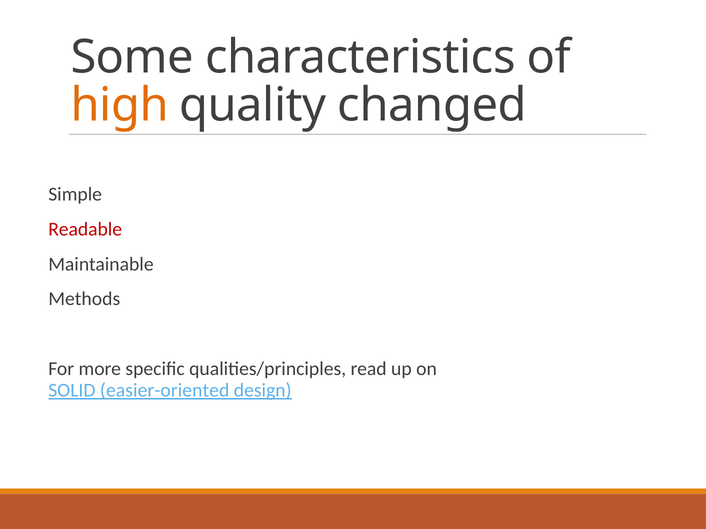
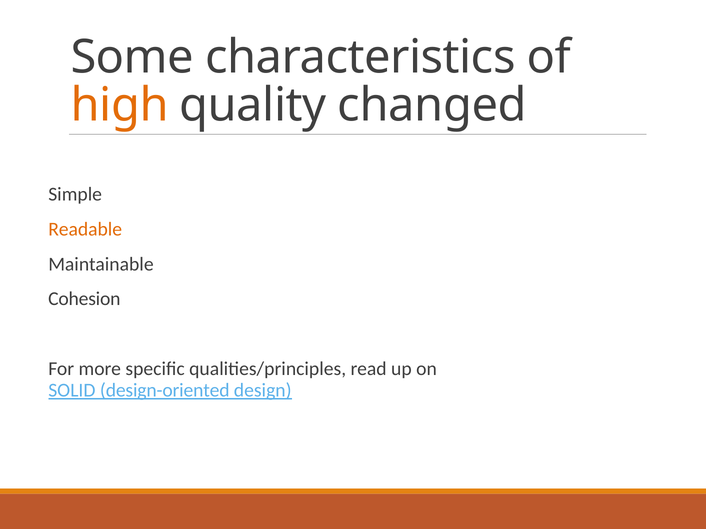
Readable colour: red -> orange
Methods: Methods -> Cohesion
easier-oriented: easier-oriented -> design-oriented
